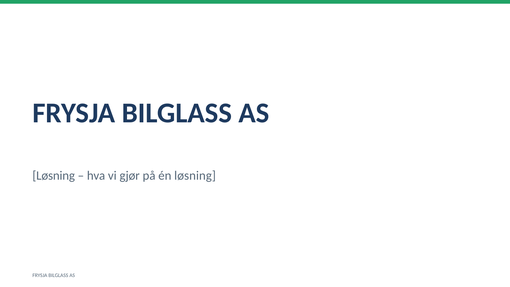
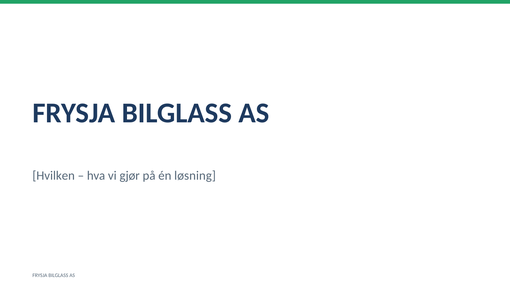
Løsning at (54, 176): Løsning -> Hvilken
